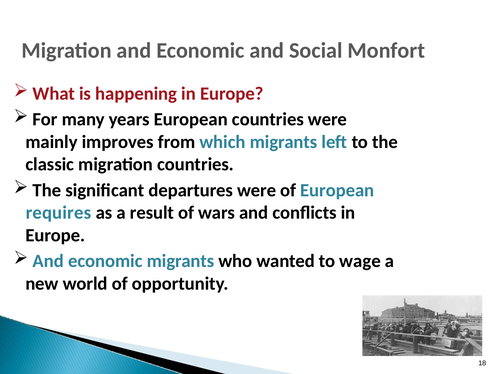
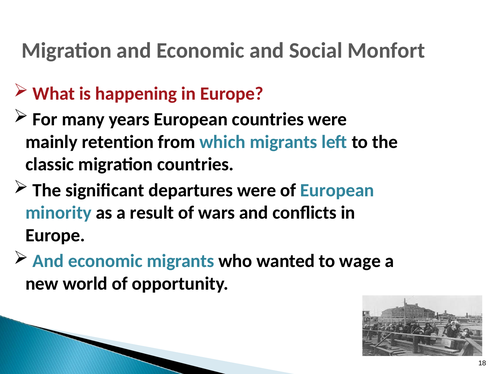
improves: improves -> retention
requires: requires -> minority
